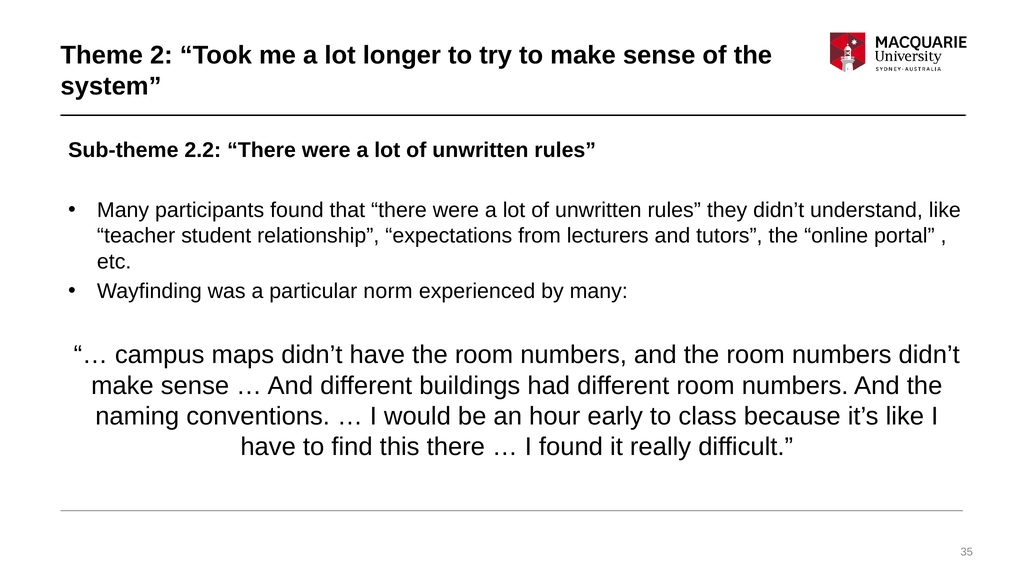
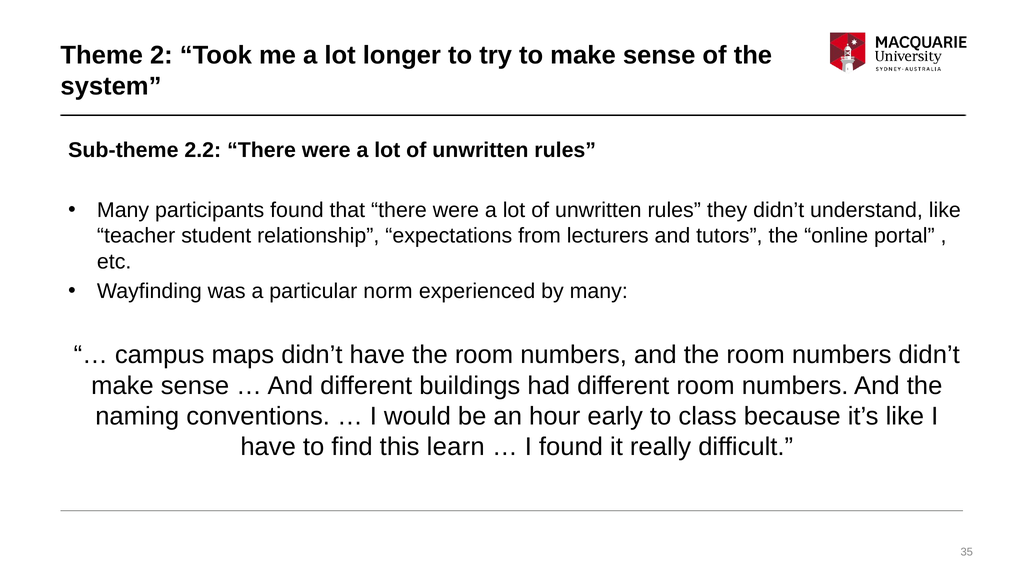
this there: there -> learn
